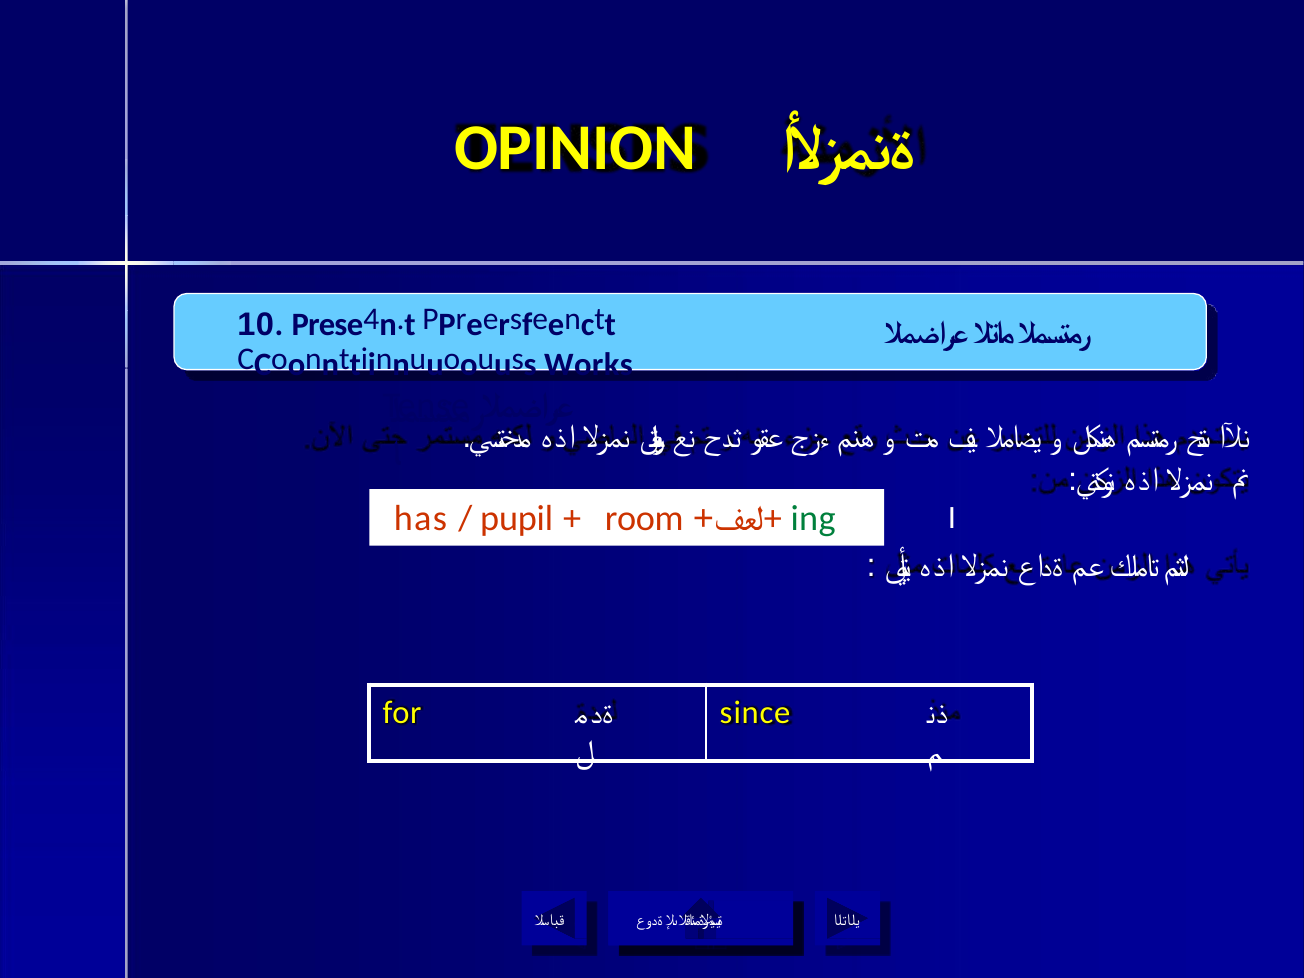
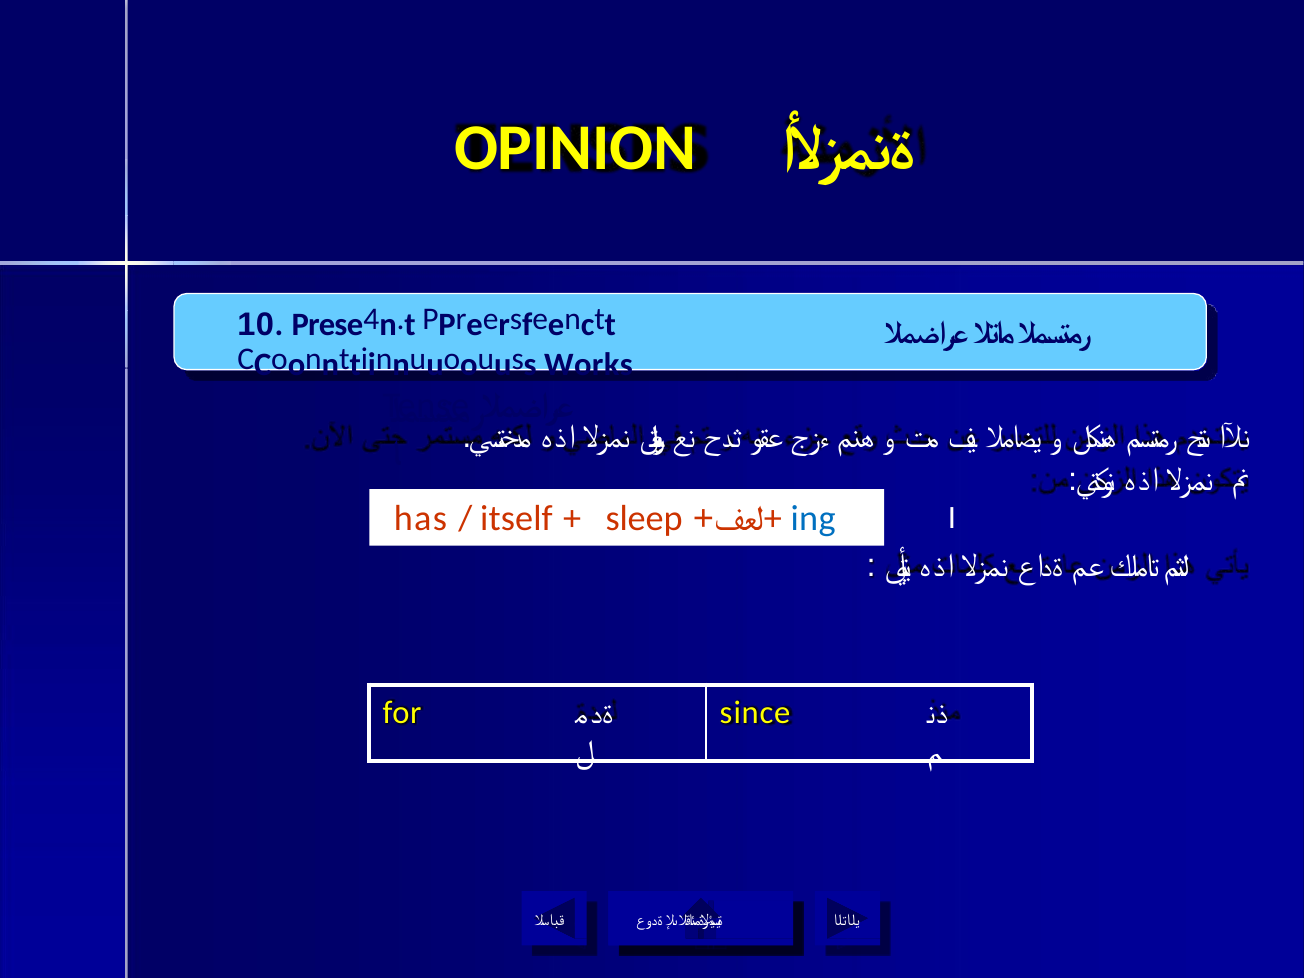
pupil: pupil -> itself
room: room -> sleep
ing colour: green -> blue
